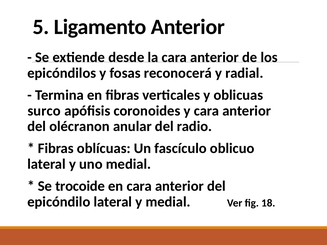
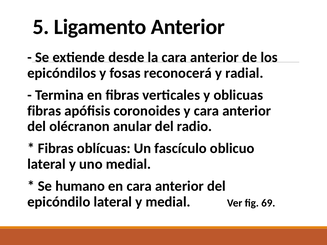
surco at (44, 111): surco -> fibras
trocoide: trocoide -> humano
18: 18 -> 69
